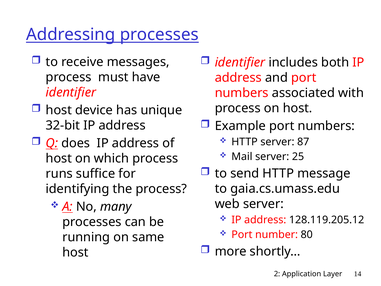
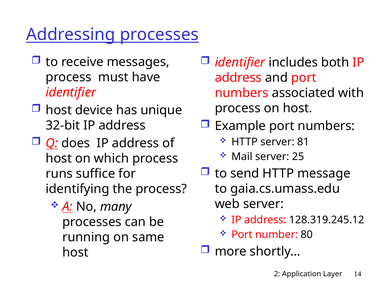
87: 87 -> 81
128.119.205.12: 128.119.205.12 -> 128.319.245.12
